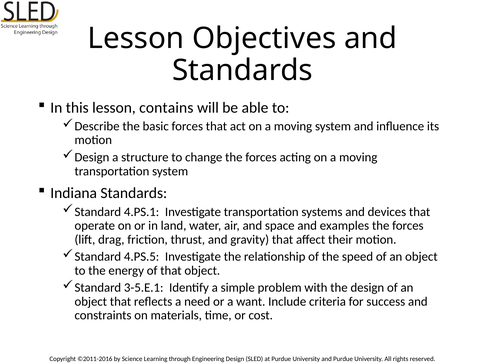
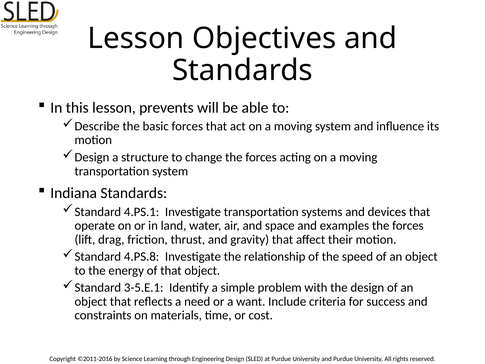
contains: contains -> prevents
4.PS.5: 4.PS.5 -> 4.PS.8
